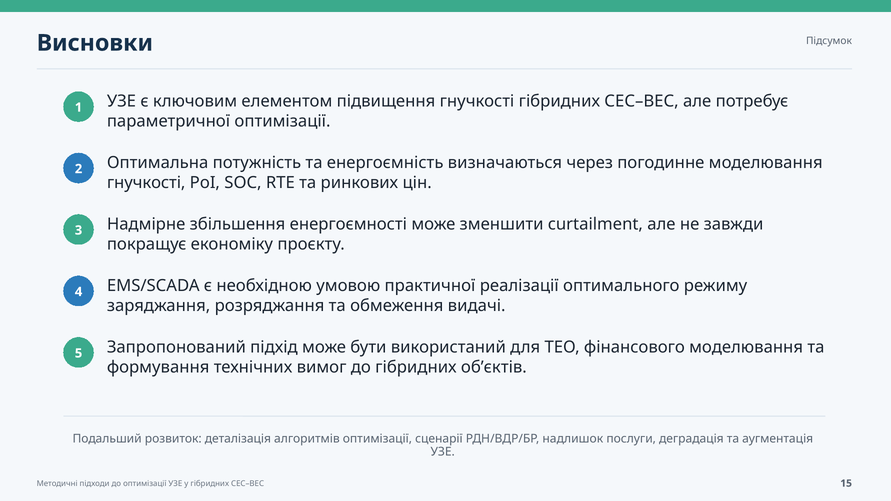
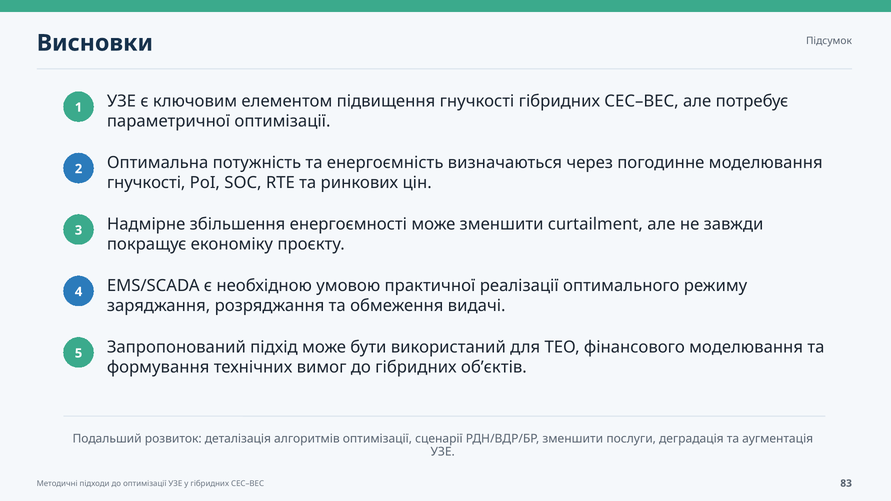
РДН/ВДР/БР надлишок: надлишок -> зменшити
15: 15 -> 83
